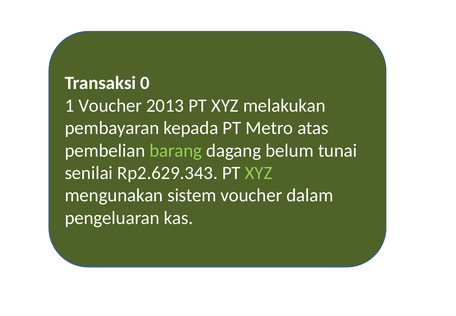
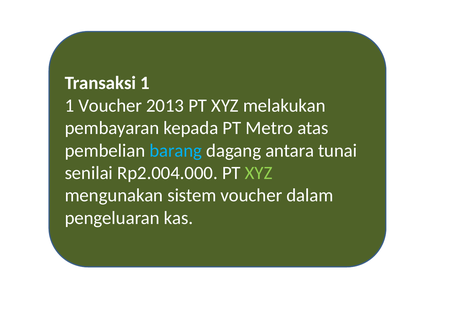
Transaksi 0: 0 -> 1
barang colour: light green -> light blue
belum: belum -> antara
Rp2.629.343: Rp2.629.343 -> Rp2.004.000
